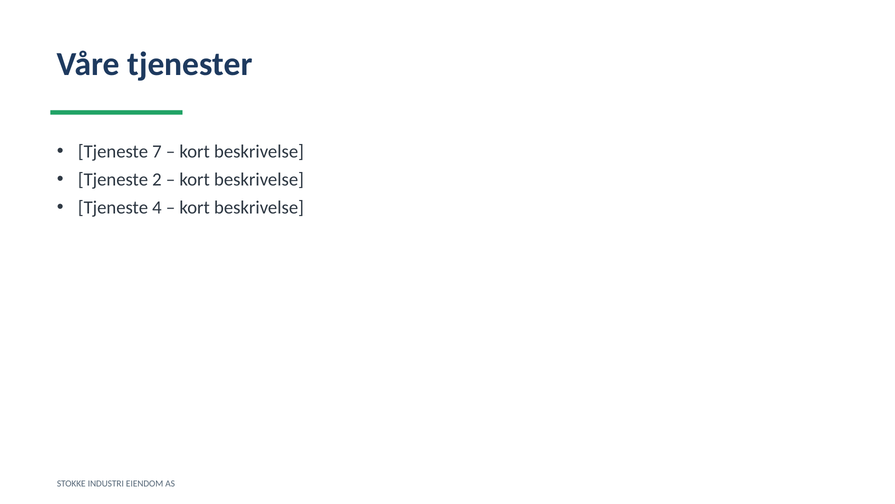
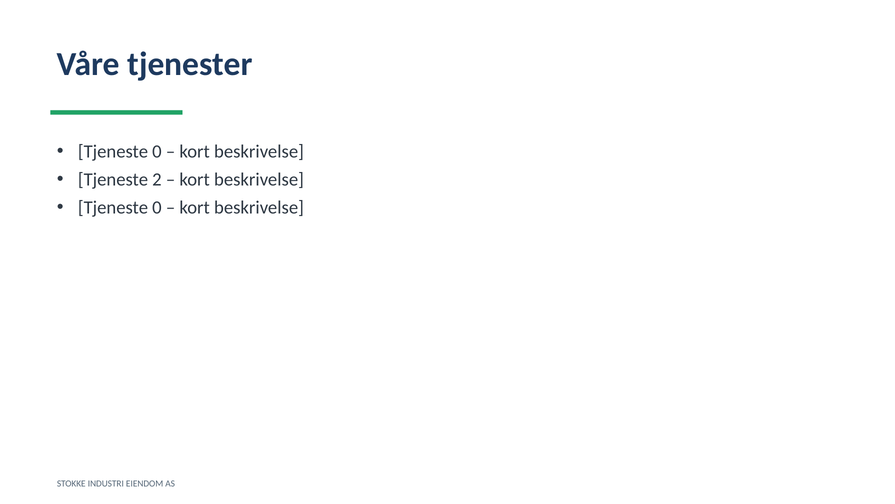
7 at (157, 152): 7 -> 0
4 at (157, 208): 4 -> 0
